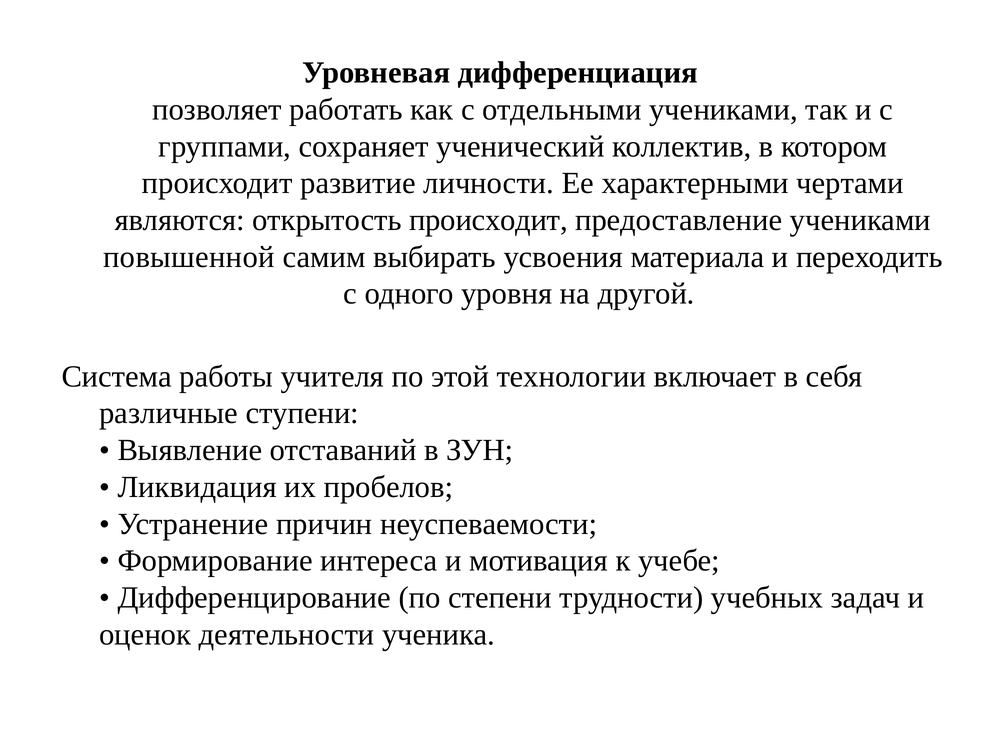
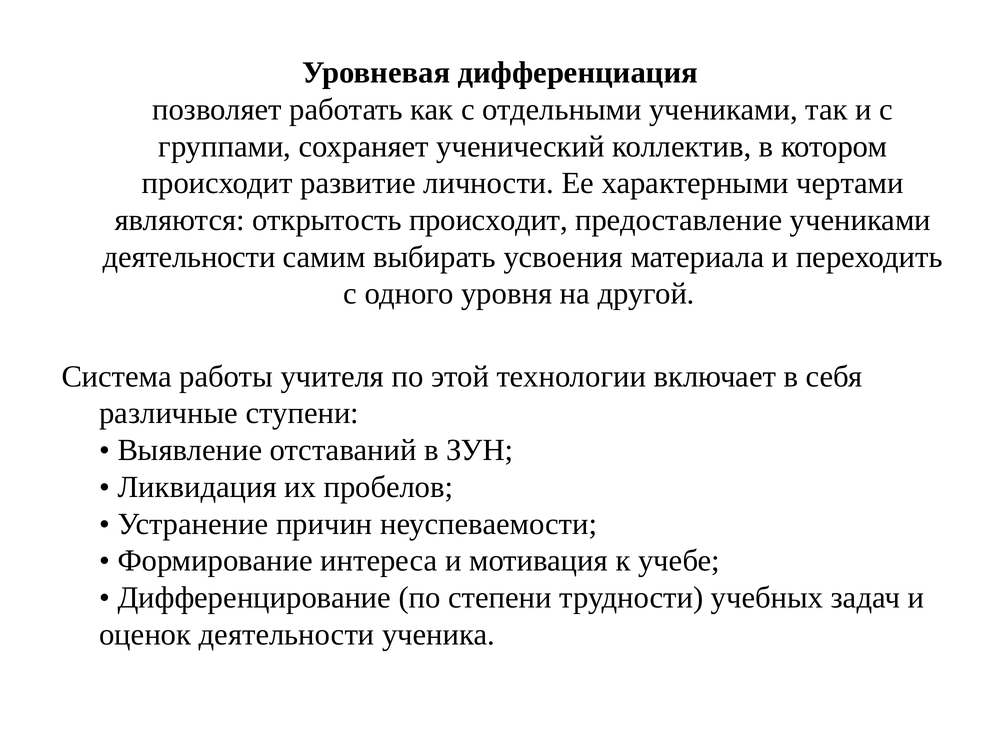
повышенной at (189, 257): повышенной -> деятельности
